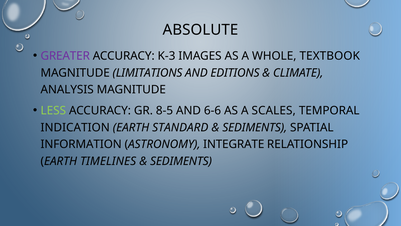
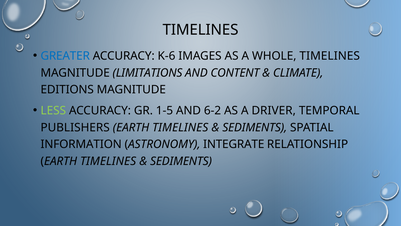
ABSOLUTE at (200, 30): ABSOLUTE -> TIMELINES
GREATER colour: purple -> blue
K-3: K-3 -> K-6
WHOLE TEXTBOOK: TEXTBOOK -> TIMELINES
EDITIONS: EDITIONS -> CONTENT
ANALYSIS: ANALYSIS -> EDITIONS
8-5: 8-5 -> 1-5
6-6: 6-6 -> 6-2
SCALES: SCALES -> DRIVER
INDICATION: INDICATION -> PUBLISHERS
STANDARD at (180, 127): STANDARD -> TIMELINES
